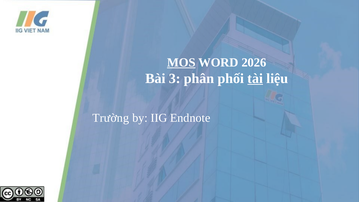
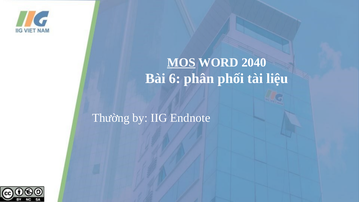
2026: 2026 -> 2040
3: 3 -> 6
tài underline: present -> none
Trường: Trường -> Thường
